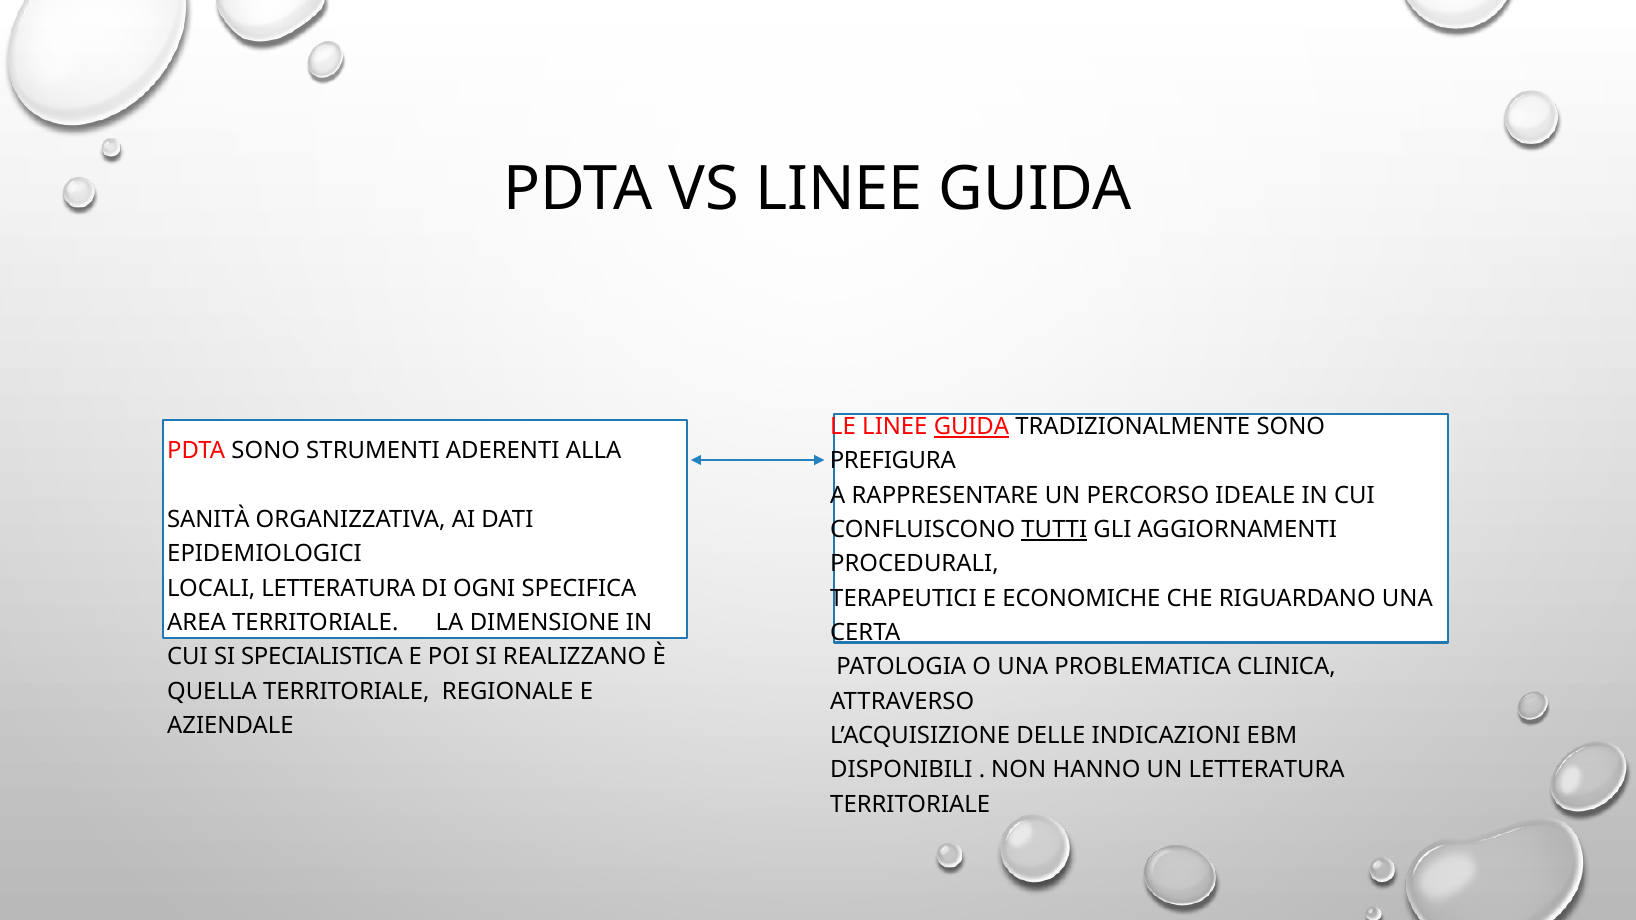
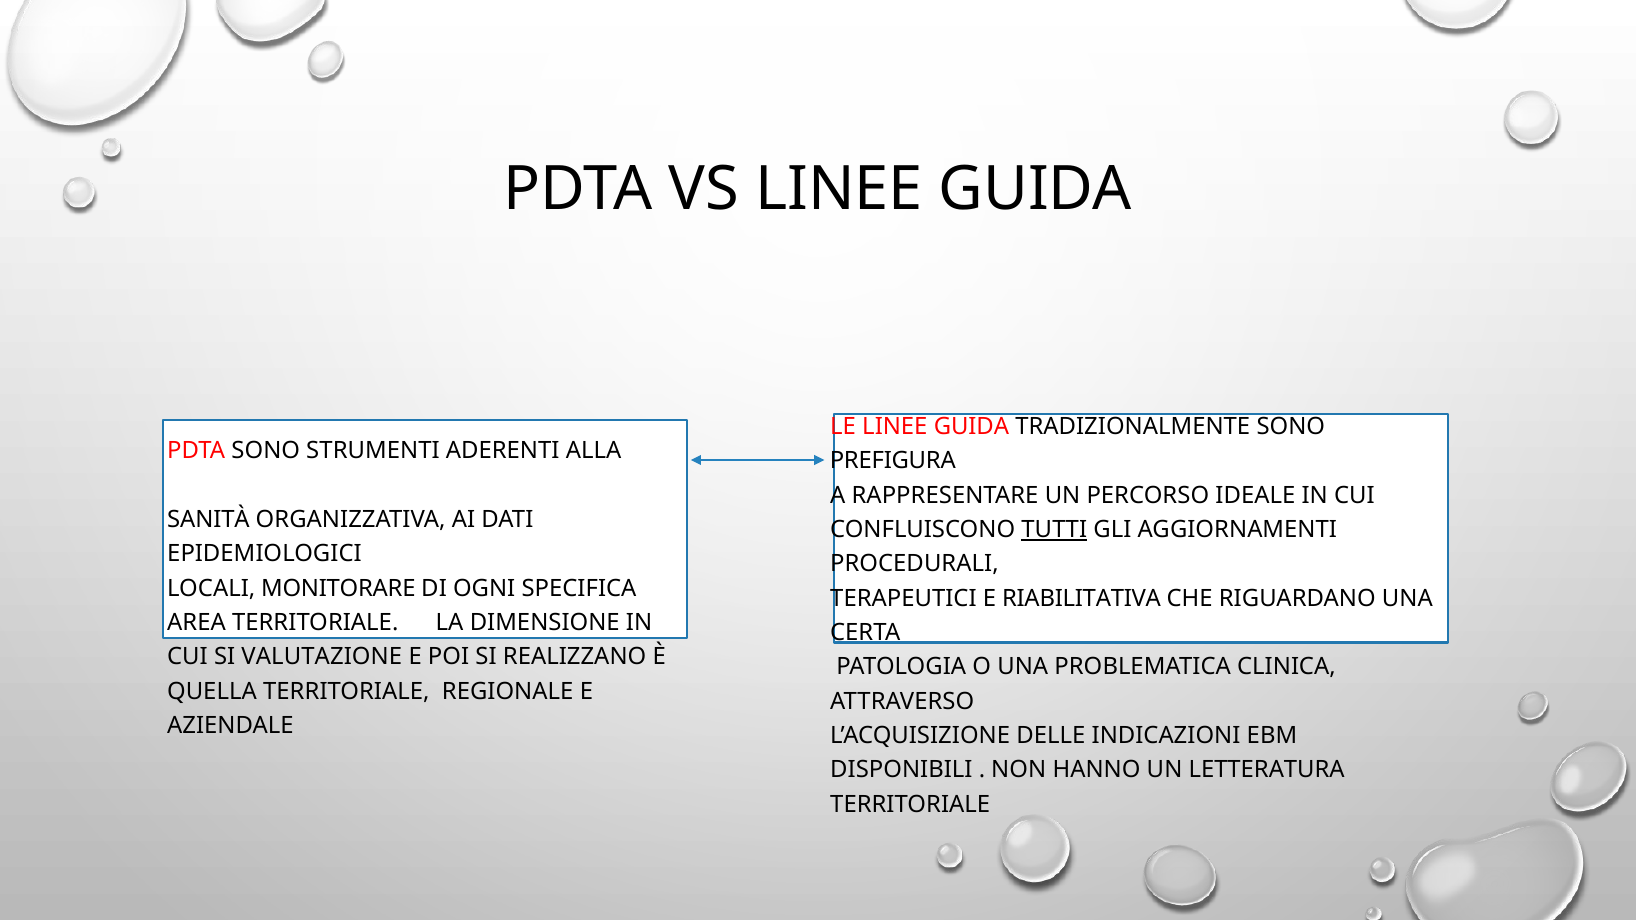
GUIDA at (971, 427) underline: present -> none
LOCALI LETTERATURA: LETTERATURA -> MONITORARE
ECONOMICHE: ECONOMICHE -> RIABILITATIVA
SPECIALISTICA: SPECIALISTICA -> VALUTAZIONE
